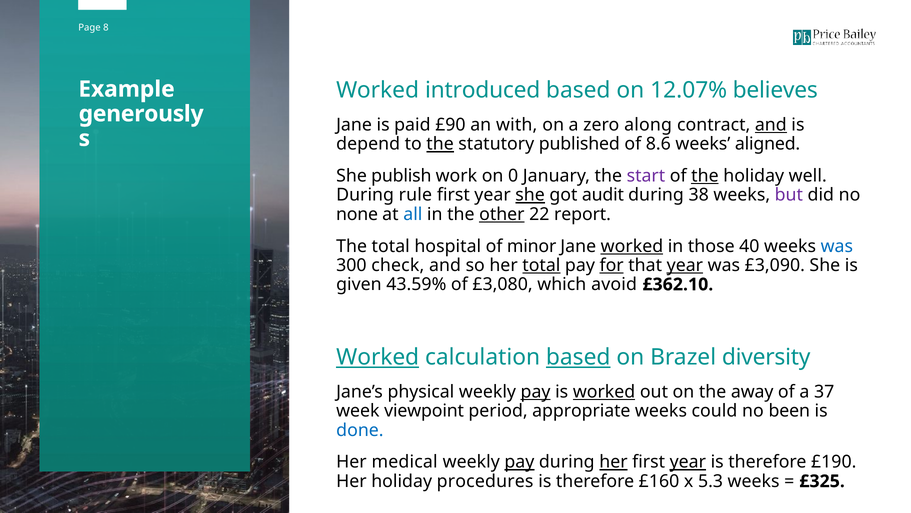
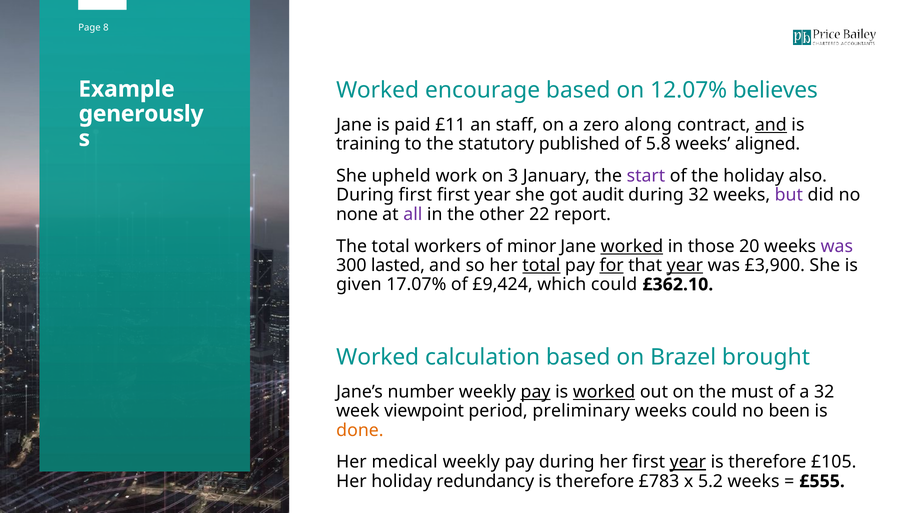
introduced: introduced -> encourage
£90: £90 -> £11
with: with -> staff
depend: depend -> training
the at (440, 144) underline: present -> none
8.6: 8.6 -> 5.8
publish: publish -> upheld
0: 0 -> 3
the at (705, 176) underline: present -> none
well: well -> also
During rule: rule -> first
she at (530, 195) underline: present -> none
during 38: 38 -> 32
all colour: blue -> purple
other underline: present -> none
hospital: hospital -> workers
40: 40 -> 20
was at (837, 246) colour: blue -> purple
check: check -> lasted
£3,090: £3,090 -> £3,900
43.59%: 43.59% -> 17.07%
£3,080: £3,080 -> £9,424
which avoid: avoid -> could
Worked at (378, 357) underline: present -> none
based at (578, 357) underline: present -> none
diversity: diversity -> brought
physical: physical -> number
away: away -> must
a 37: 37 -> 32
appropriate: appropriate -> preliminary
done colour: blue -> orange
pay at (519, 462) underline: present -> none
her at (613, 462) underline: present -> none
£190: £190 -> £105
procedures: procedures -> redundancy
£160: £160 -> £783
5.3: 5.3 -> 5.2
£325: £325 -> £555
